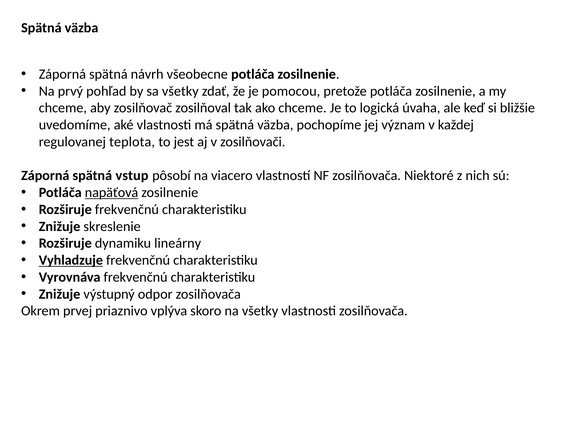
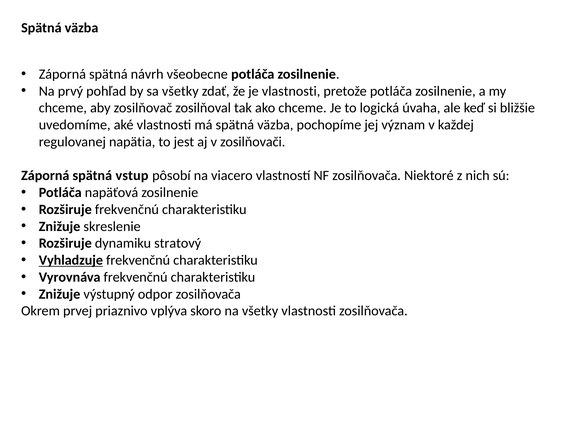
je pomocou: pomocou -> vlastnosti
teplota: teplota -> napätia
napäťová underline: present -> none
lineárny: lineárny -> stratový
